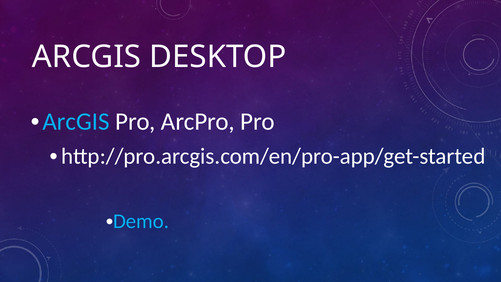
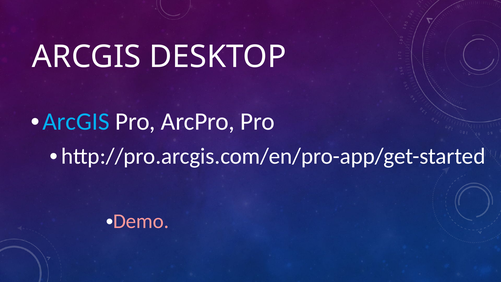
Demo colour: light blue -> pink
